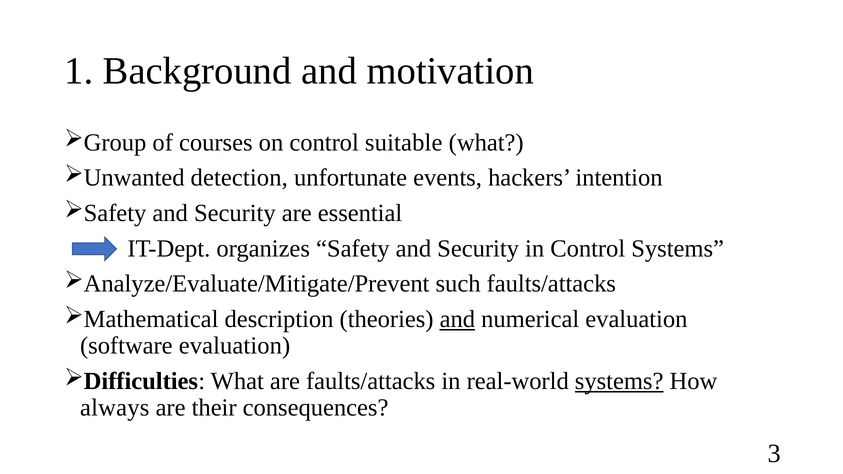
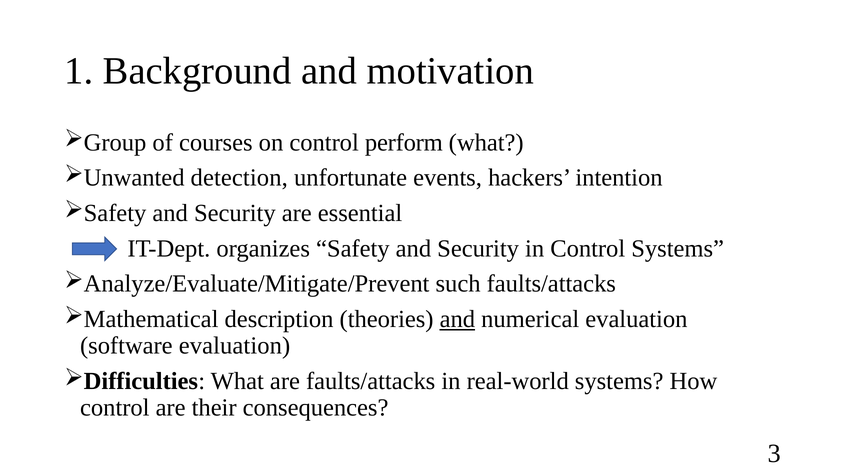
suitable: suitable -> perform
systems at (619, 381) underline: present -> none
always at (115, 408): always -> control
